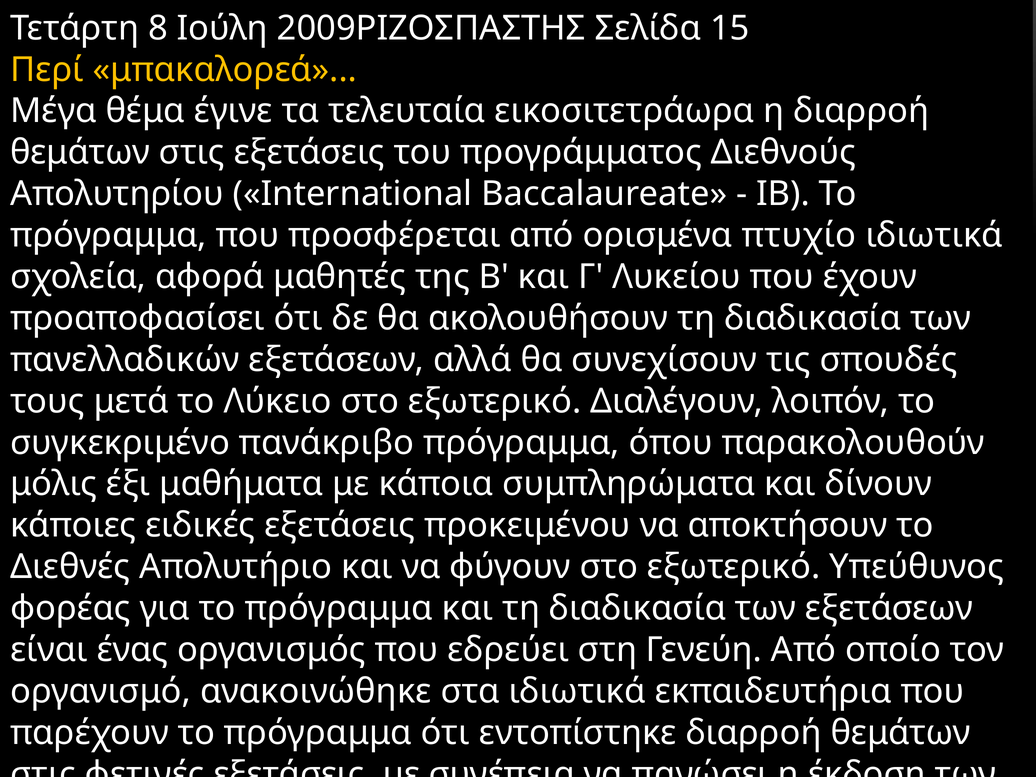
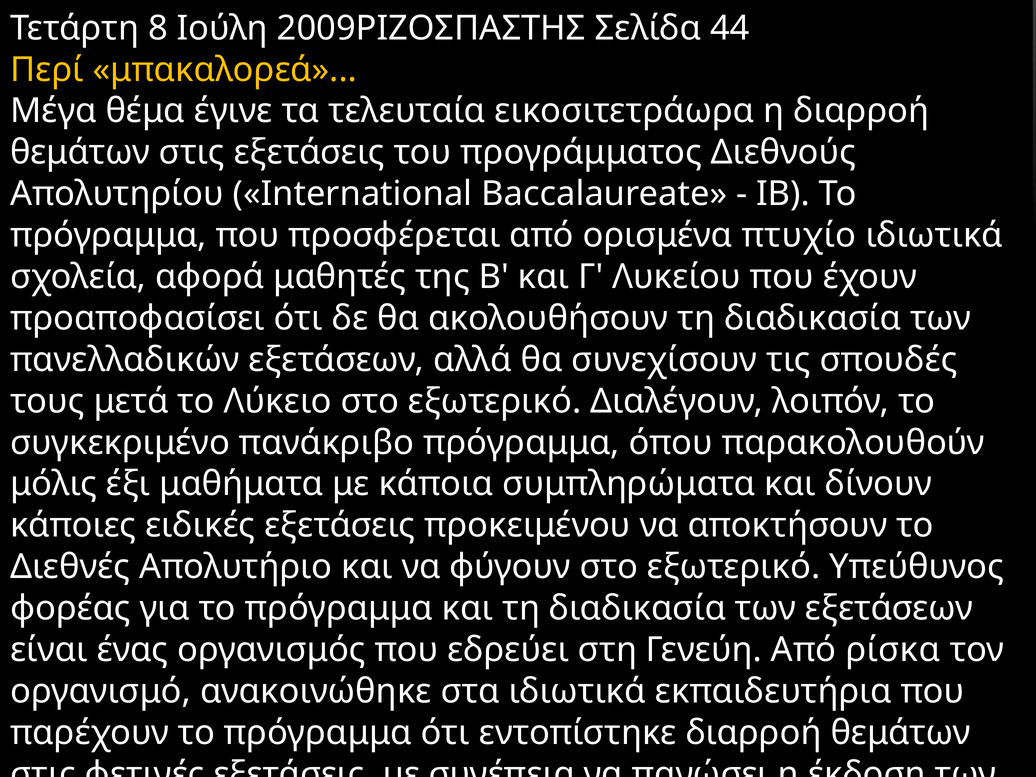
15: 15 -> 44
οποίο: οποίο -> ρίσκα
